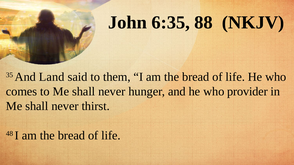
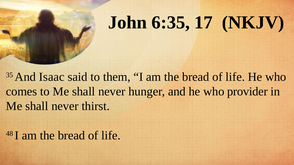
88: 88 -> 17
Land: Land -> Isaac
